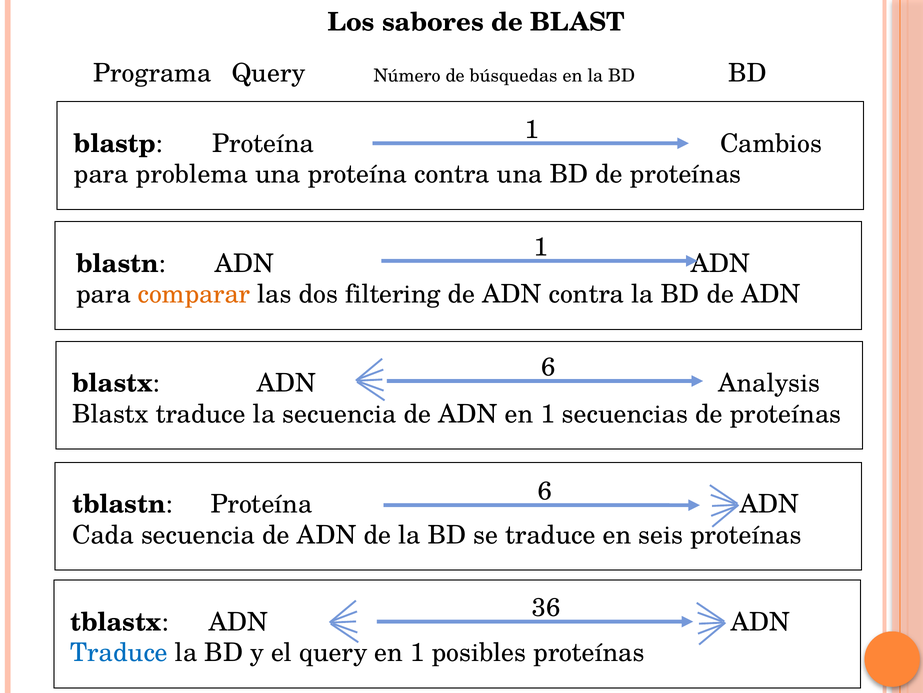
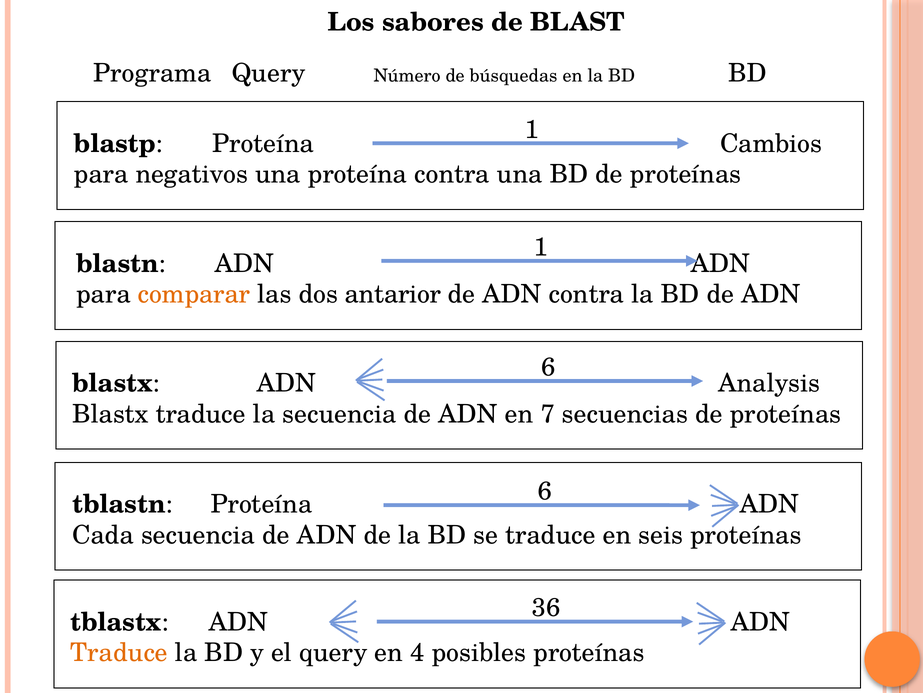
problema: problema -> negativos
filtering: filtering -> antarior
ADN en 1: 1 -> 7
Traduce at (119, 652) colour: blue -> orange
query en 1: 1 -> 4
